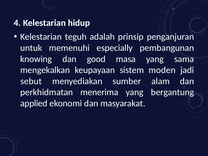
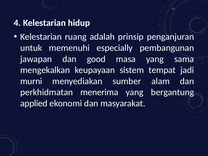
teguh: teguh -> ruang
knowing: knowing -> jawapan
moden: moden -> tempat
sebut: sebut -> murni
